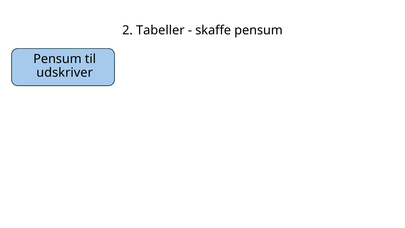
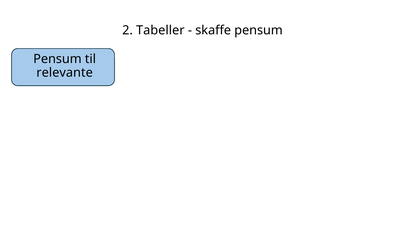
udskriver: udskriver -> relevante
